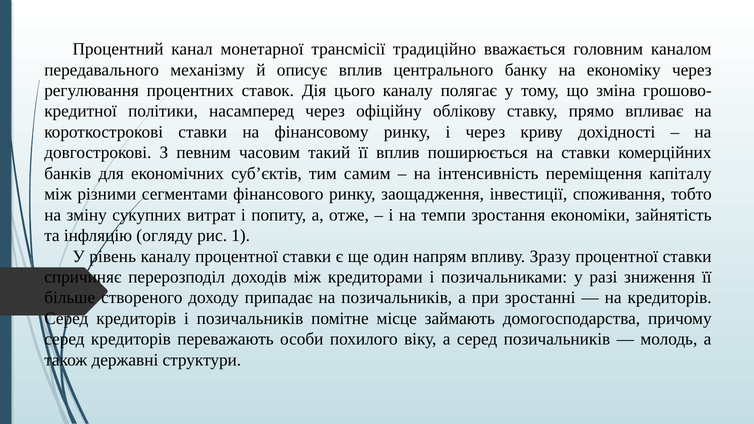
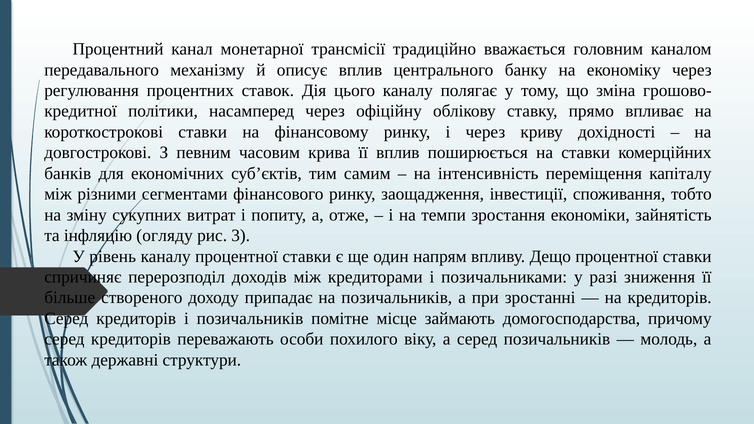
такий: такий -> крива
1: 1 -> 3
Зразу: Зразу -> Дещо
